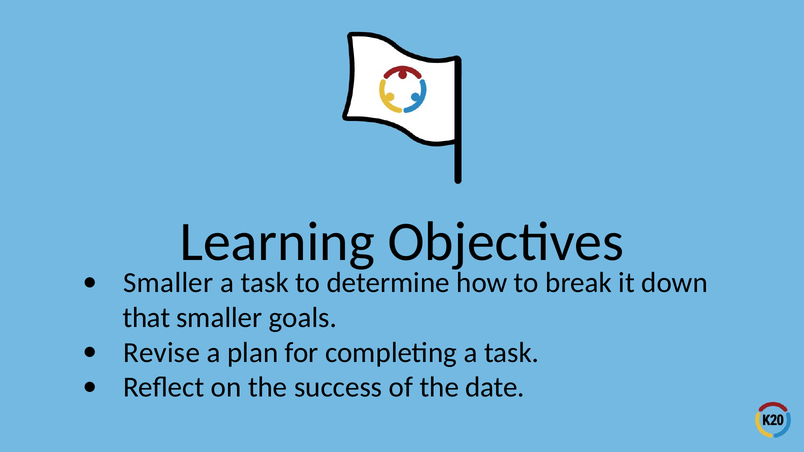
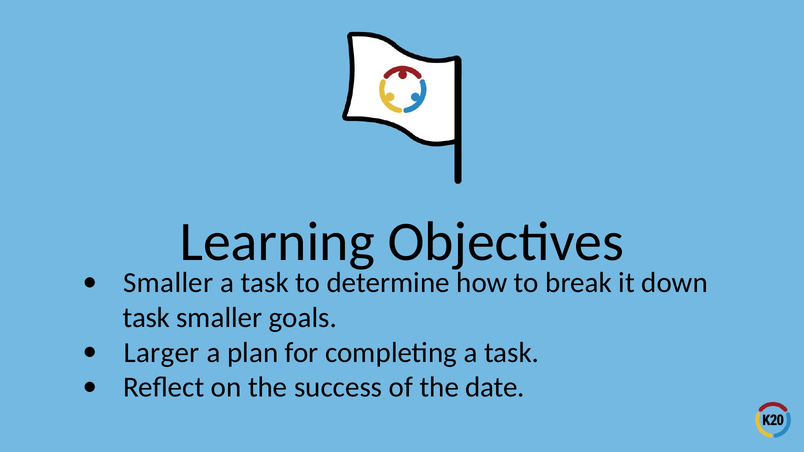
that at (146, 318): that -> task
Revise: Revise -> Larger
